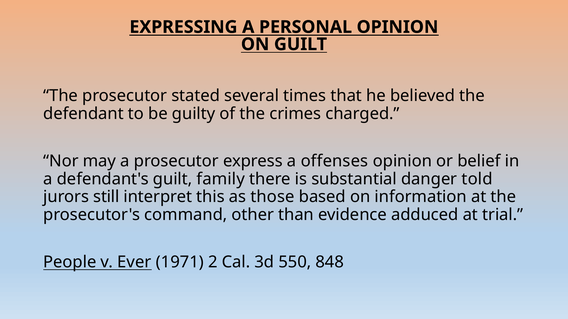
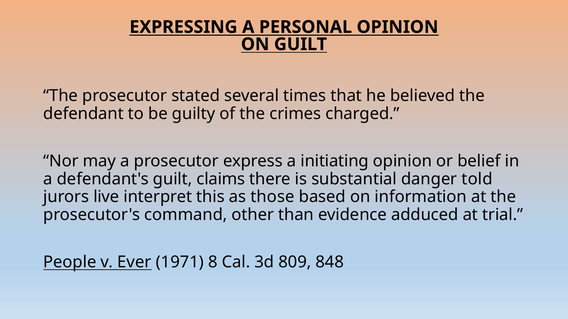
offenses: offenses -> initiating
family: family -> claims
still: still -> live
2: 2 -> 8
550: 550 -> 809
